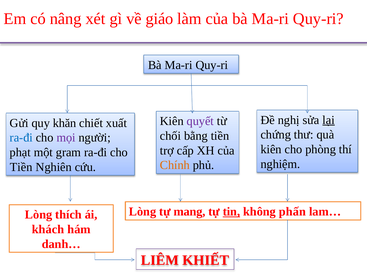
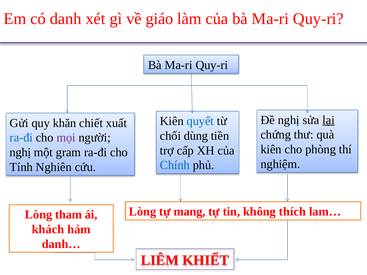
nâng: nâng -> danh
quyết colour: purple -> blue
bằng: bằng -> dùng
phạt at (20, 153): phạt -> nghị
Chính colour: orange -> blue
Tiền at (21, 167): Tiền -> Tính
tin underline: present -> none
phấn: phấn -> thích
thích: thích -> tham
